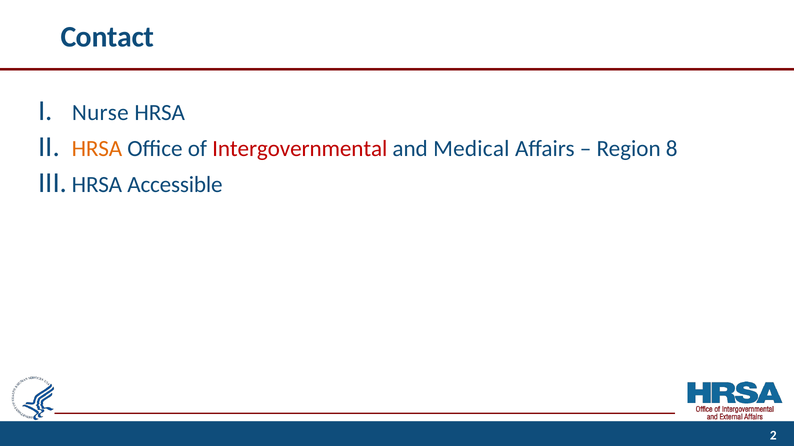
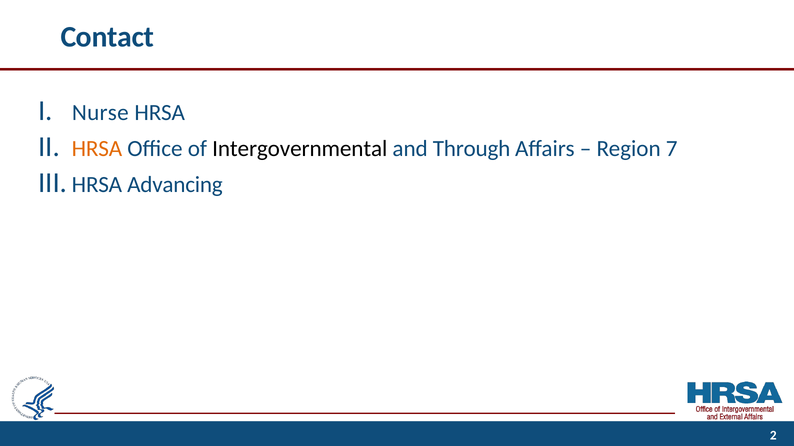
Intergovernmental colour: red -> black
Medical: Medical -> Through
8: 8 -> 7
Accessible: Accessible -> Advancing
